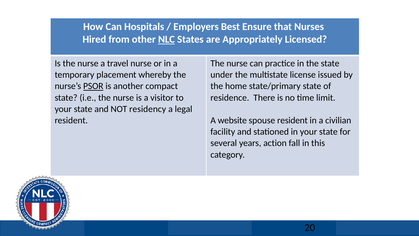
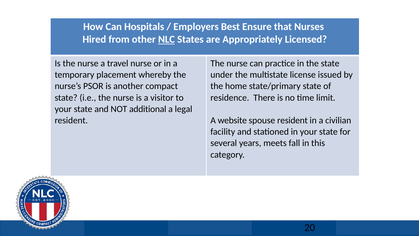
PSOR underline: present -> none
residency: residency -> additional
action: action -> meets
